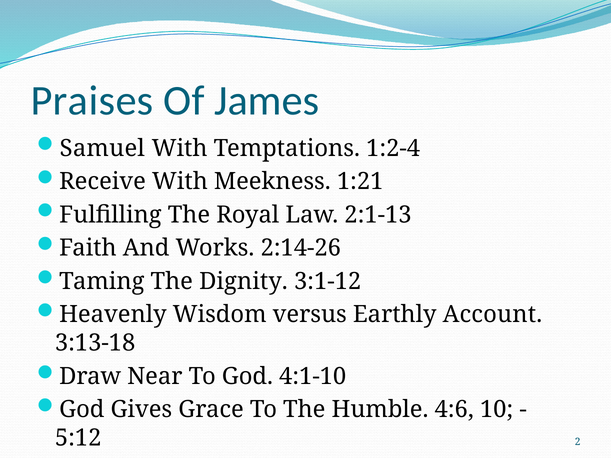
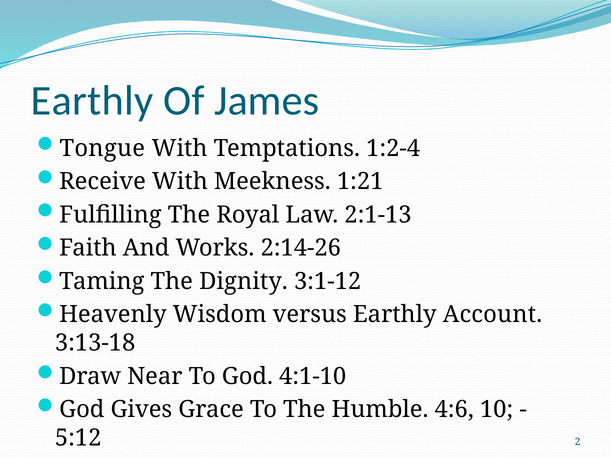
Praises at (92, 101): Praises -> Earthly
Samuel: Samuel -> Tongue
